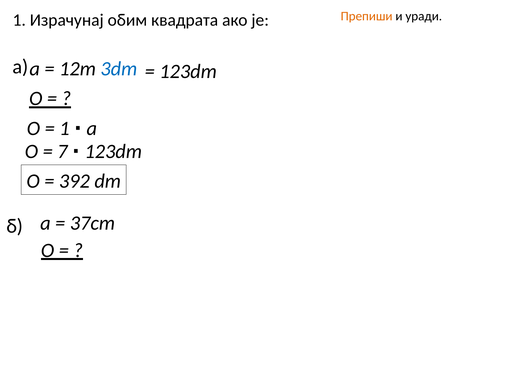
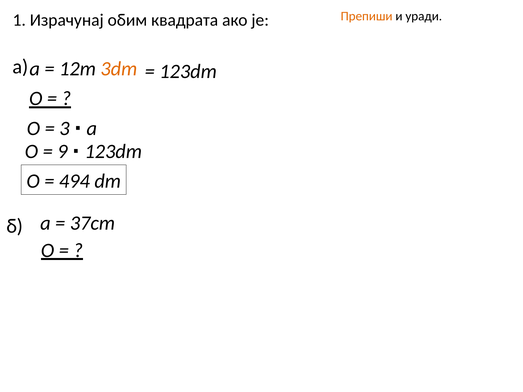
3dm colour: blue -> orange
1 at (64, 129): 1 -> 3
7: 7 -> 9
392: 392 -> 494
